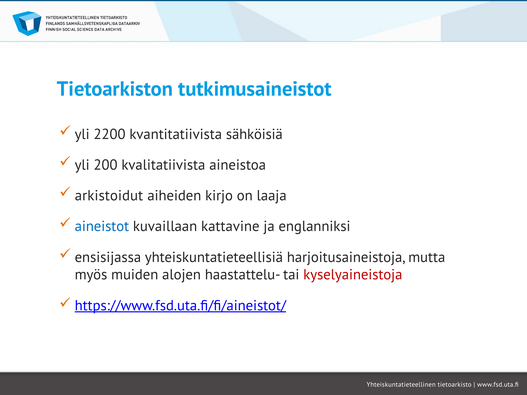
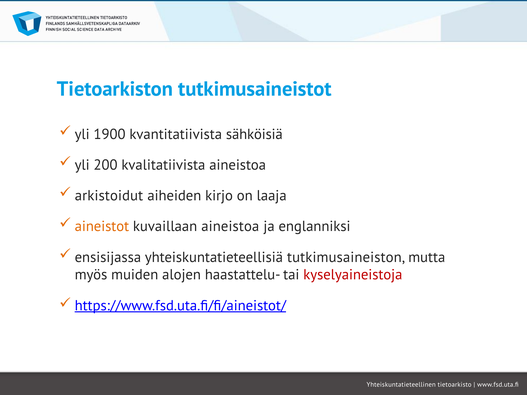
2200: 2200 -> 1900
aineistot colour: blue -> orange
kuvaillaan kattavine: kattavine -> aineistoa
harjoitusaineistoja: harjoitusaineistoja -> tutkimusaineiston
